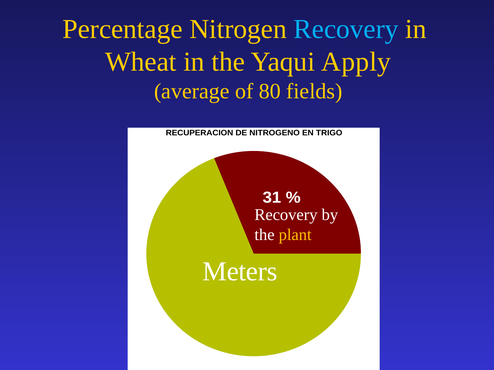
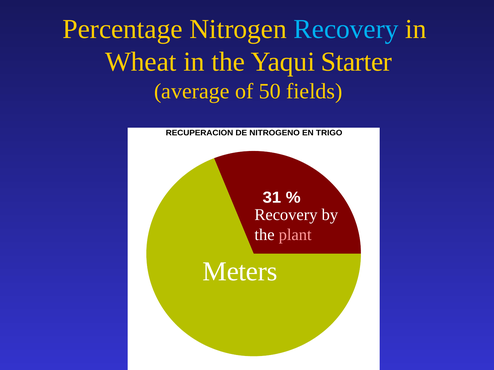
Apply: Apply -> Starter
80: 80 -> 50
plant colour: yellow -> pink
